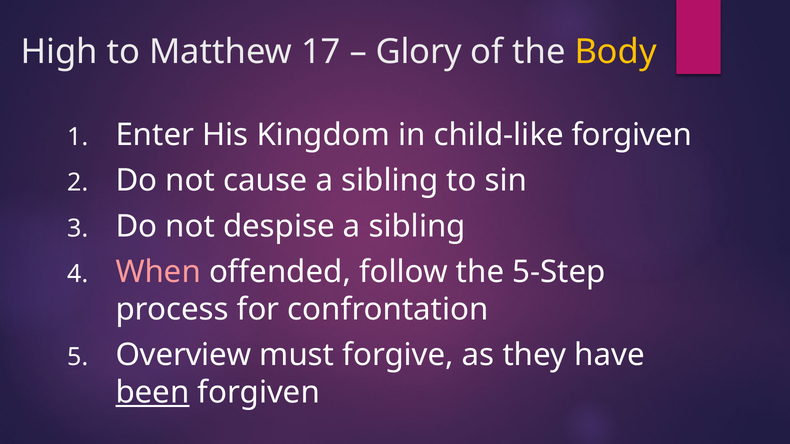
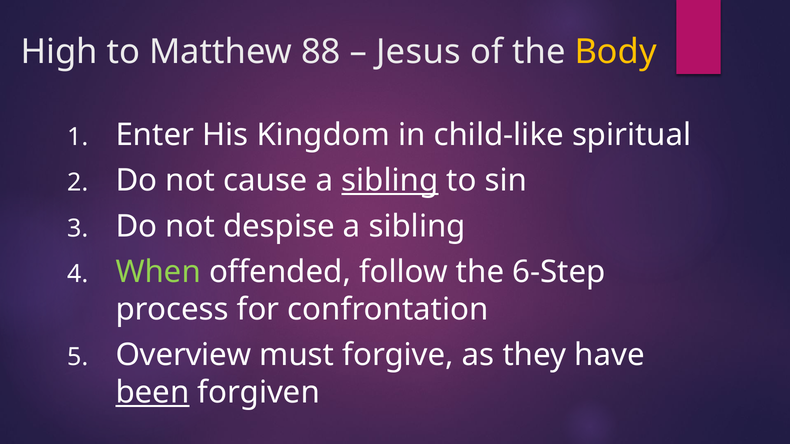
17: 17 -> 88
Glory: Glory -> Jesus
child-like forgiven: forgiven -> spiritual
sibling at (390, 181) underline: none -> present
When colour: pink -> light green
5-Step: 5-Step -> 6-Step
